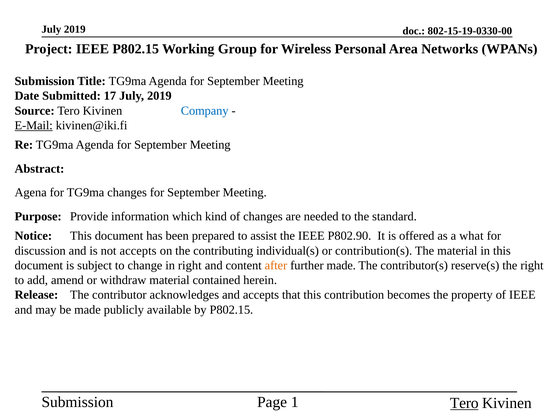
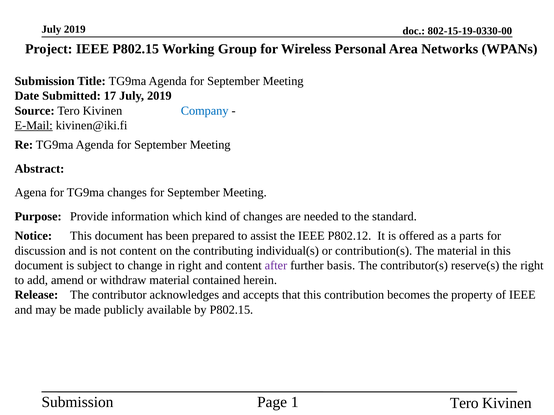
P802.90: P802.90 -> P802.12
what: what -> parts
not accepts: accepts -> content
after colour: orange -> purple
further made: made -> basis
Tero at (464, 404) underline: present -> none
